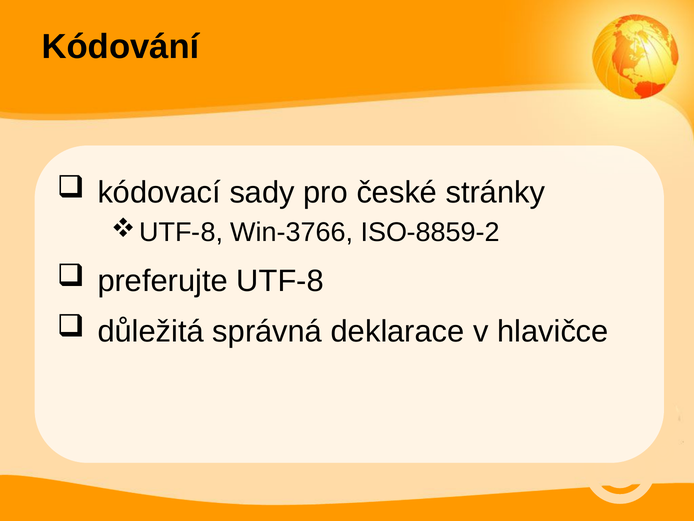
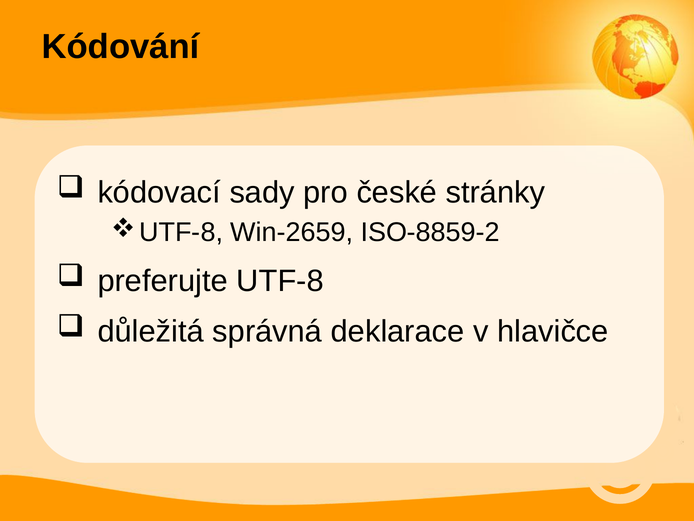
Win-3766: Win-3766 -> Win-2659
